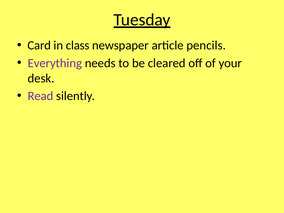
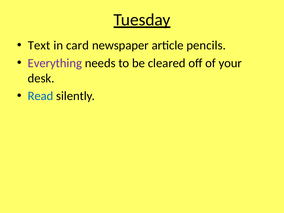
Card: Card -> Text
class: class -> card
Read colour: purple -> blue
